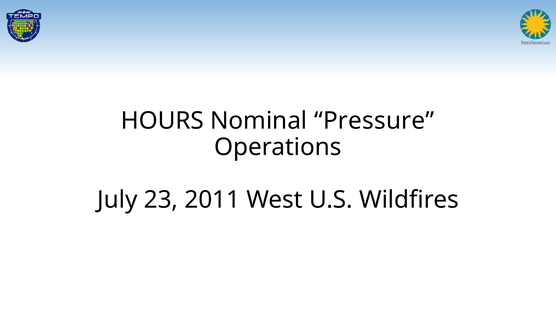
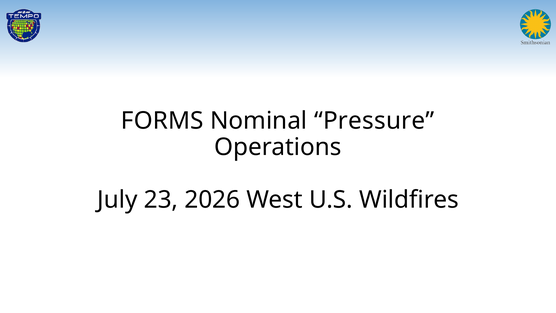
HOURS: HOURS -> FORMS
2011: 2011 -> 2026
